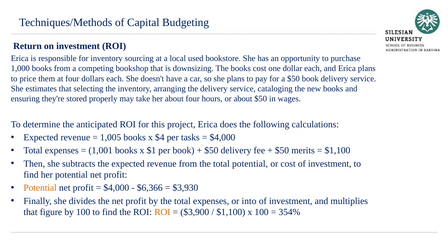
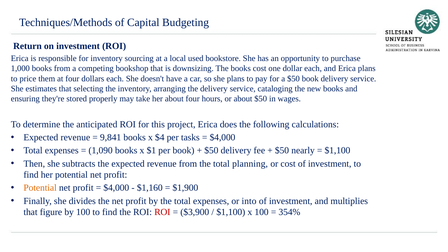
1,005: 1,005 -> 9,841
1,001: 1,001 -> 1,090
merits: merits -> nearly
total potential: potential -> planning
$6,366: $6,366 -> $1,160
$3,930: $3,930 -> $1,900
ROI at (162, 212) colour: orange -> red
